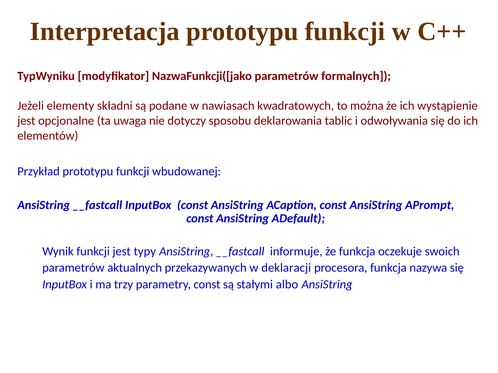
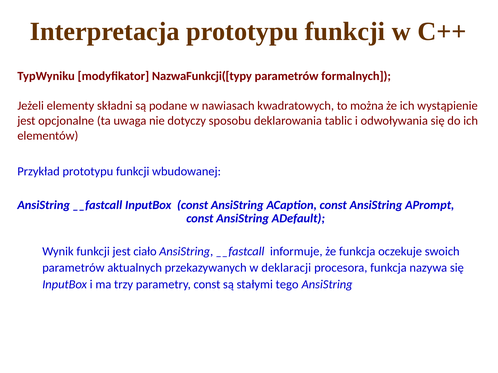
NazwaFunkcji([jako: NazwaFunkcji([jako -> NazwaFunkcji([typy
typy: typy -> ciało
albo: albo -> tego
